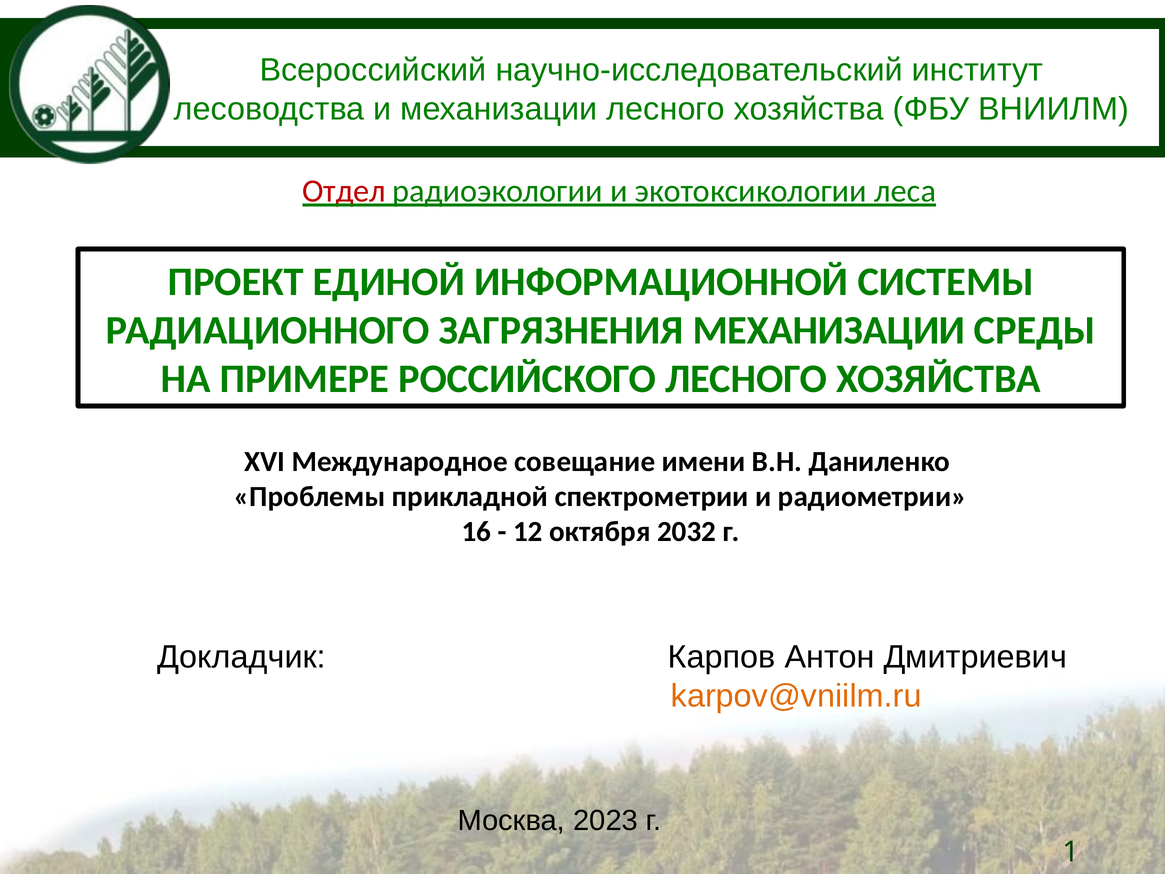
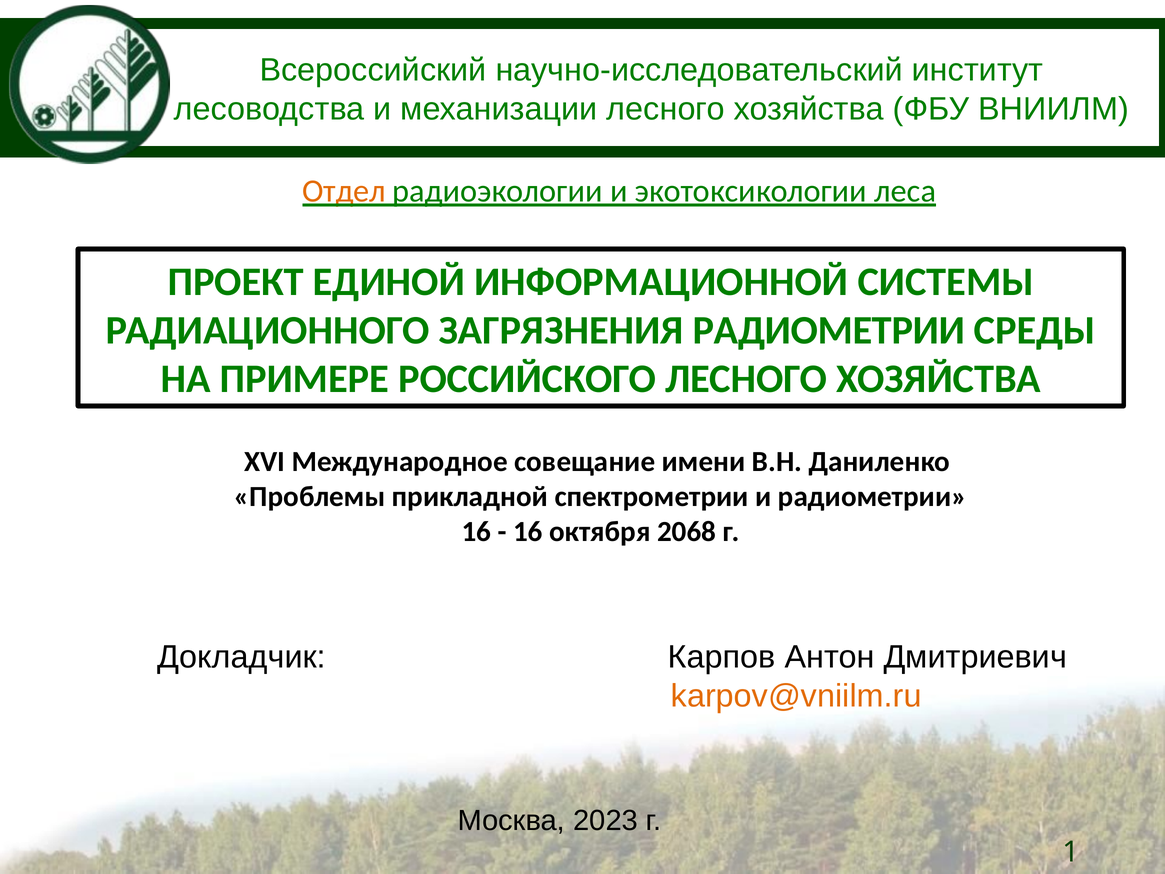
Отдел colour: red -> orange
ЗАГРЯЗНЕНИЯ МЕХАНИЗАЦИИ: МЕХАНИЗАЦИИ -> РАДИОМЕТРИИ
12 at (528, 532): 12 -> 16
2032: 2032 -> 2068
